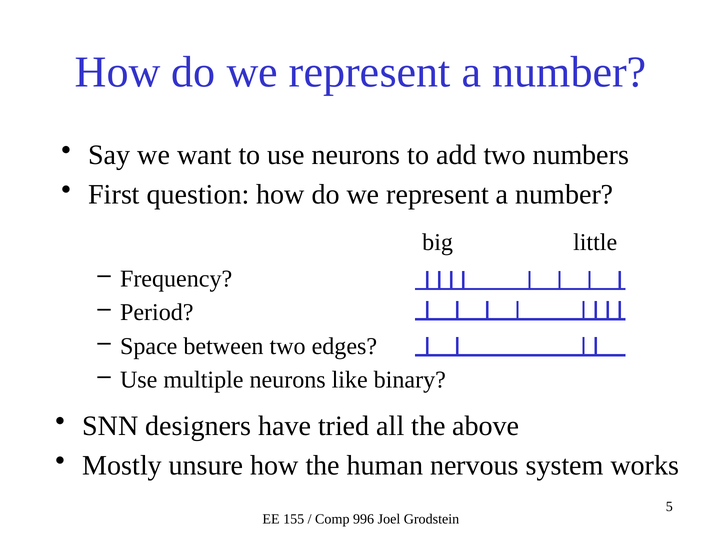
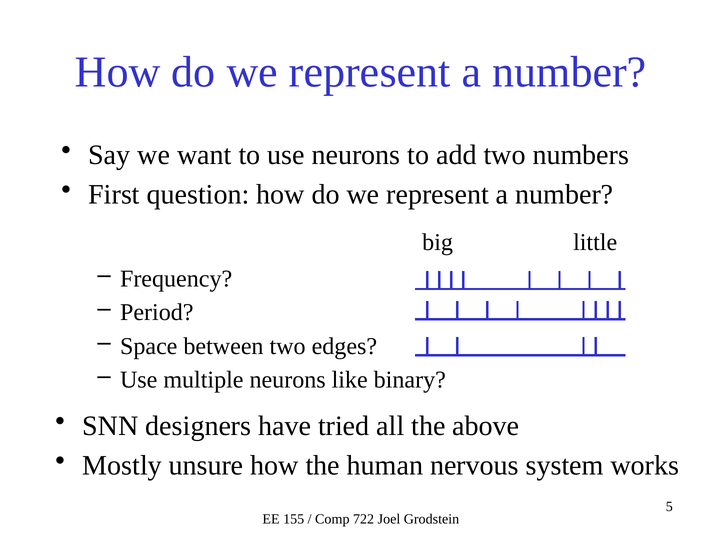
996: 996 -> 722
